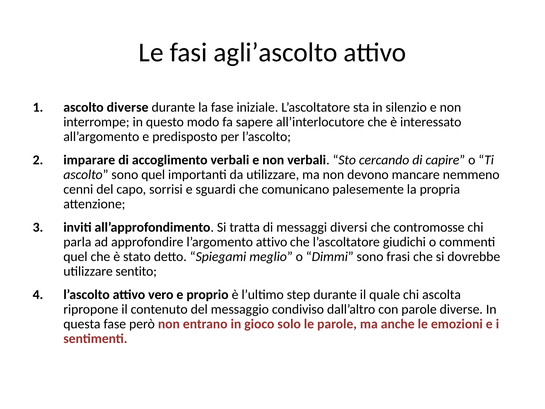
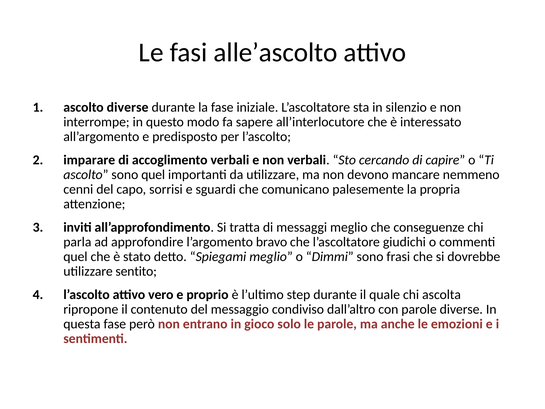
agli’ascolto: agli’ascolto -> alle’ascolto
messaggi diversi: diversi -> meglio
contromosse: contromosse -> conseguenze
l’argomento attivo: attivo -> bravo
